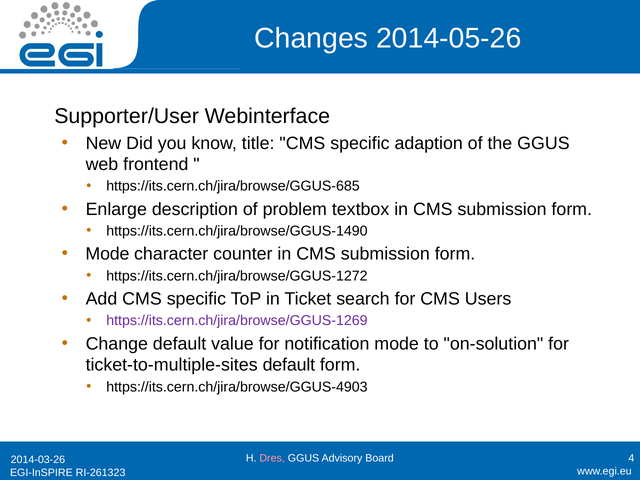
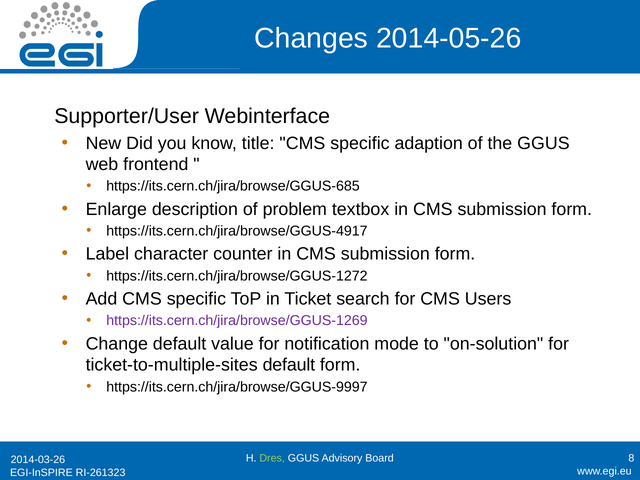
https://its.cern.ch/jira/browse/GGUS-1490: https://its.cern.ch/jira/browse/GGUS-1490 -> https://its.cern.ch/jira/browse/GGUS-4917
Mode at (107, 254): Mode -> Label
https://its.cern.ch/jira/browse/GGUS-4903: https://its.cern.ch/jira/browse/GGUS-4903 -> https://its.cern.ch/jira/browse/GGUS-9997
Dres colour: pink -> light green
4: 4 -> 8
